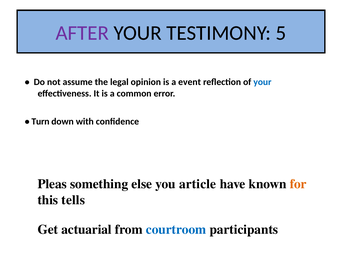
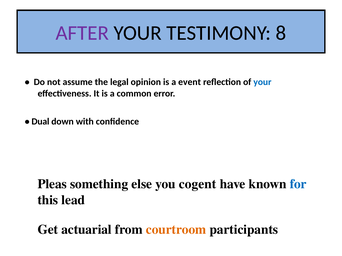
5: 5 -> 8
Turn: Turn -> Dual
article: article -> cogent
for colour: orange -> blue
tells: tells -> lead
courtroom colour: blue -> orange
